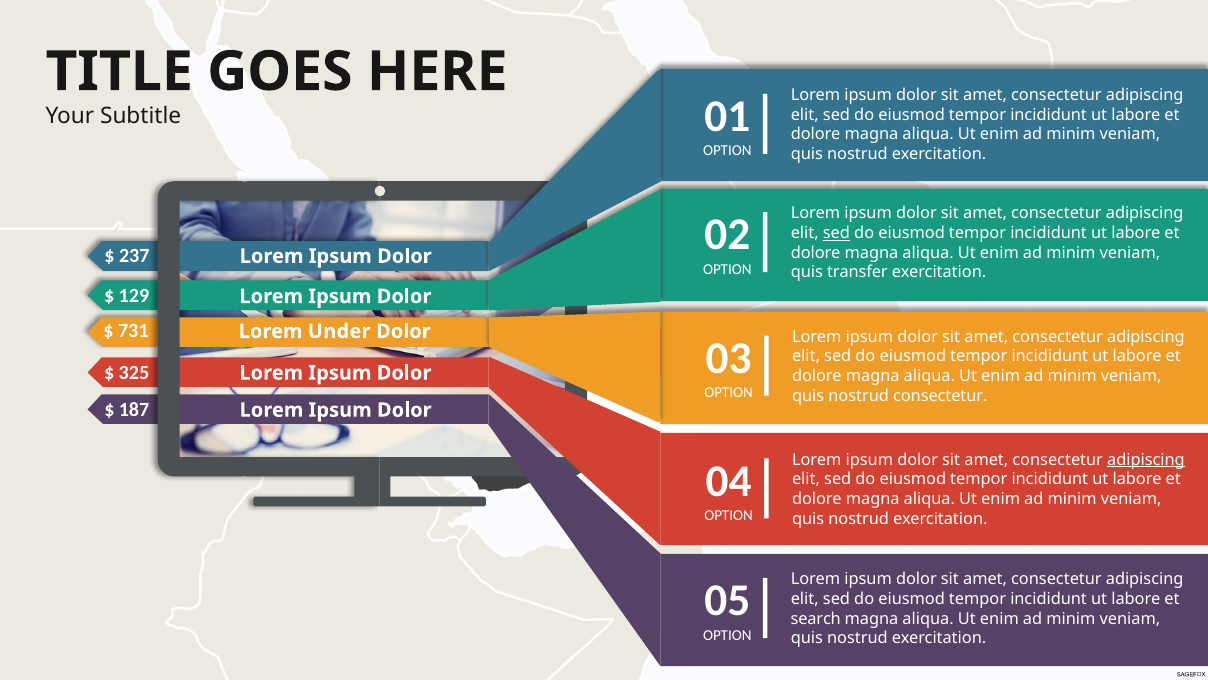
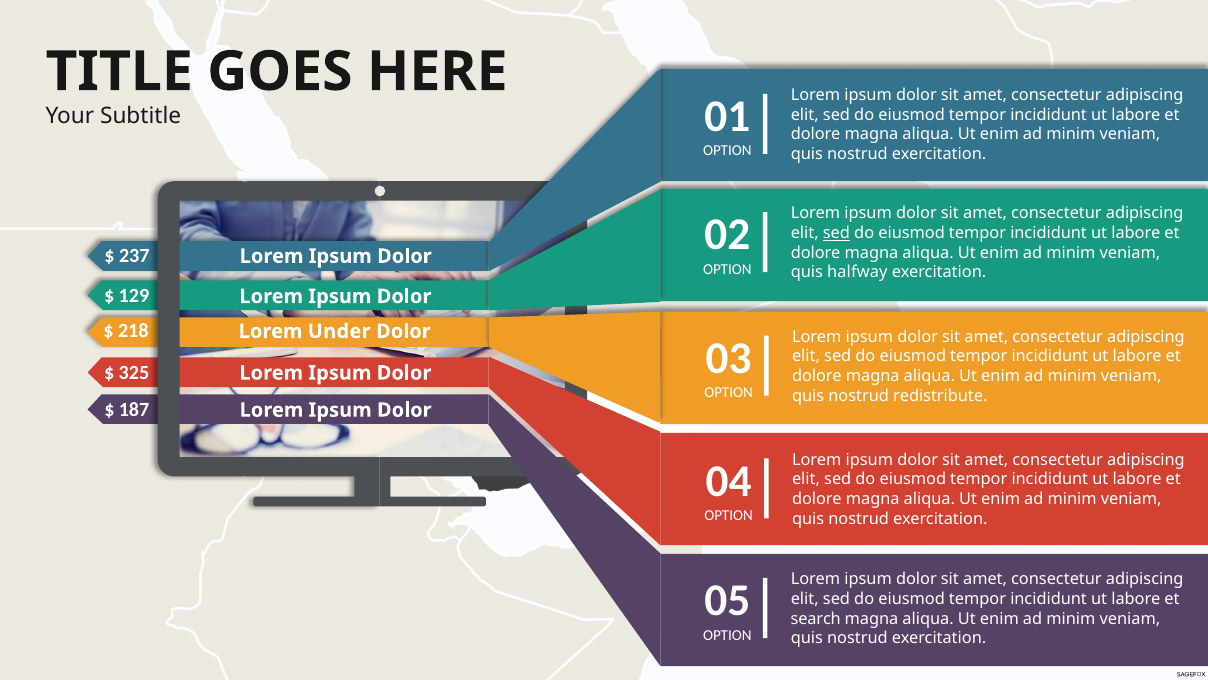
transfer: transfer -> halfway
731: 731 -> 218
nostrud consectetur: consectetur -> redistribute
adipiscing at (1146, 459) underline: present -> none
